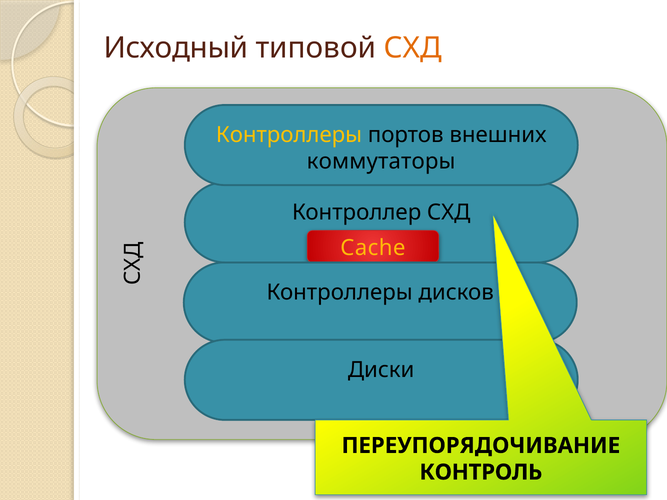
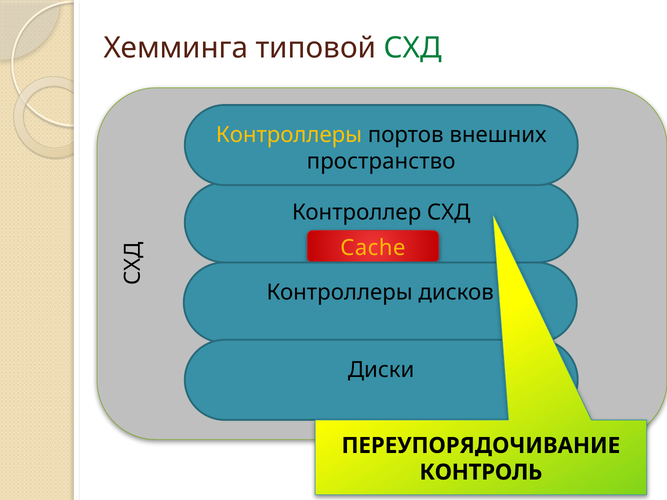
Исходный: Исходный -> Хемминга
СХД at (413, 48) colour: orange -> green
коммутаторы: коммутаторы -> пространство
